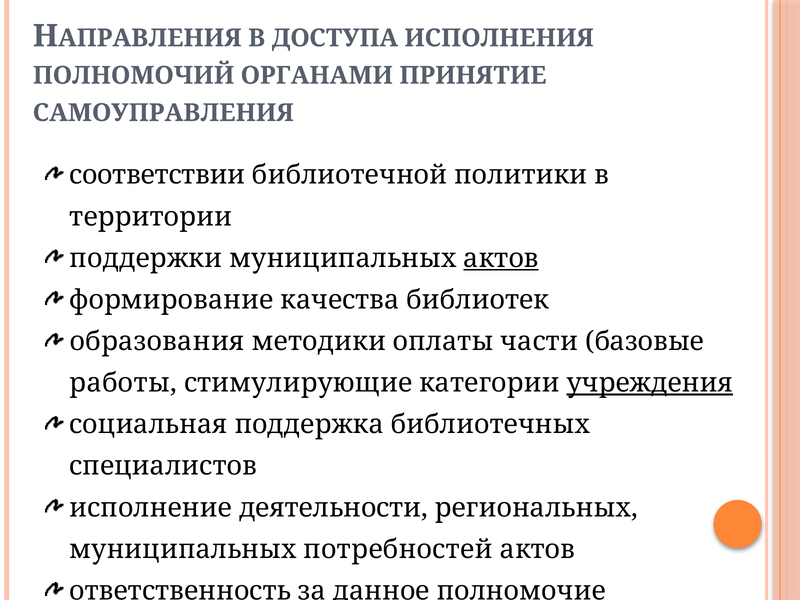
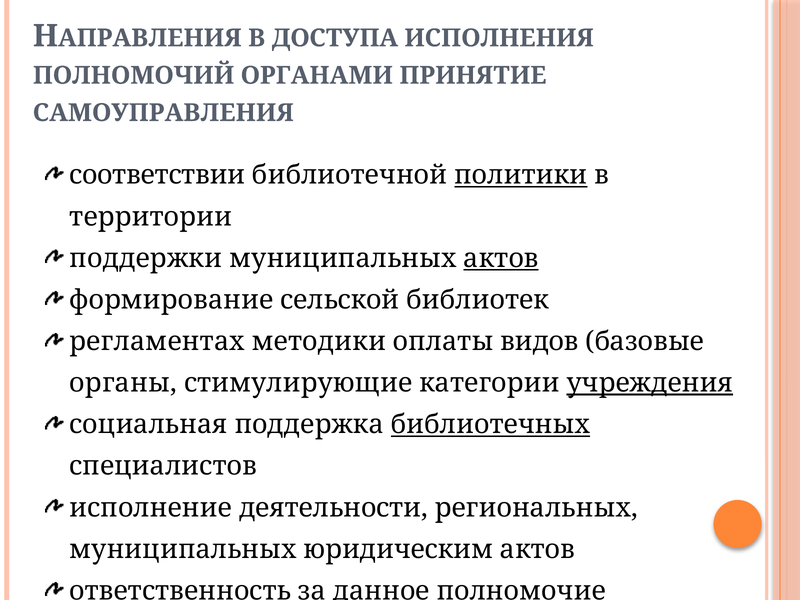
политики underline: none -> present
качества: качества -> сельской
образования: образования -> регламентах
части: части -> видов
работы: работы -> органы
библиотечных underline: none -> present
потребностей: потребностей -> юридическим
